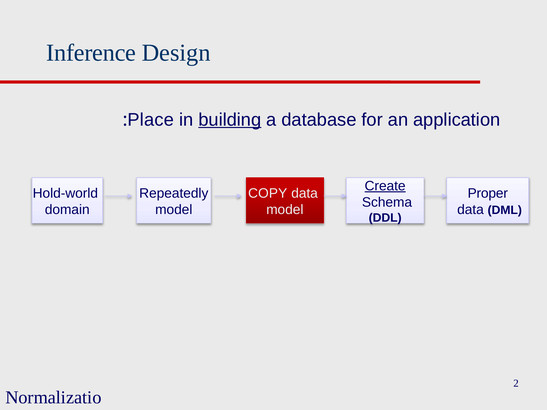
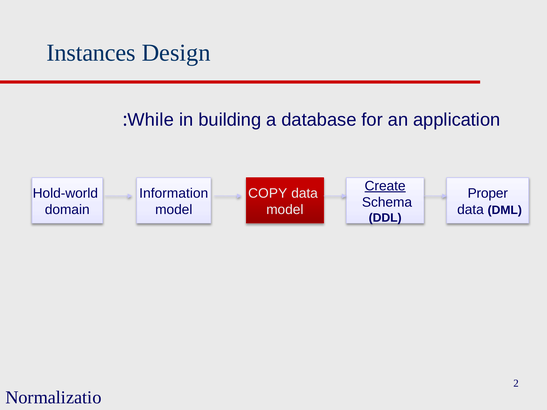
Inference: Inference -> Instances
Place: Place -> While
building underline: present -> none
Repeatedly: Repeatedly -> Information
